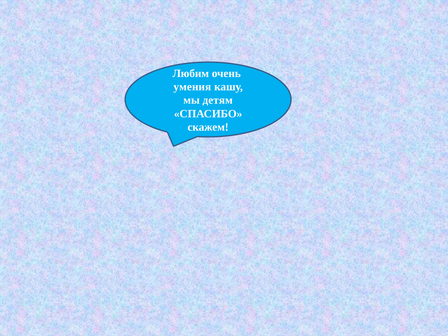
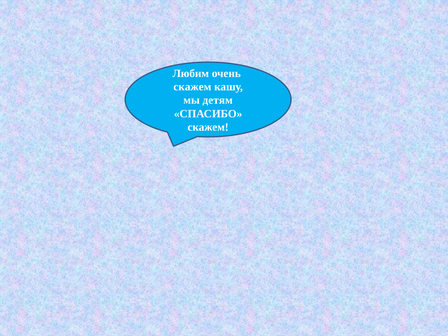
умения at (192, 87): умения -> скажем
